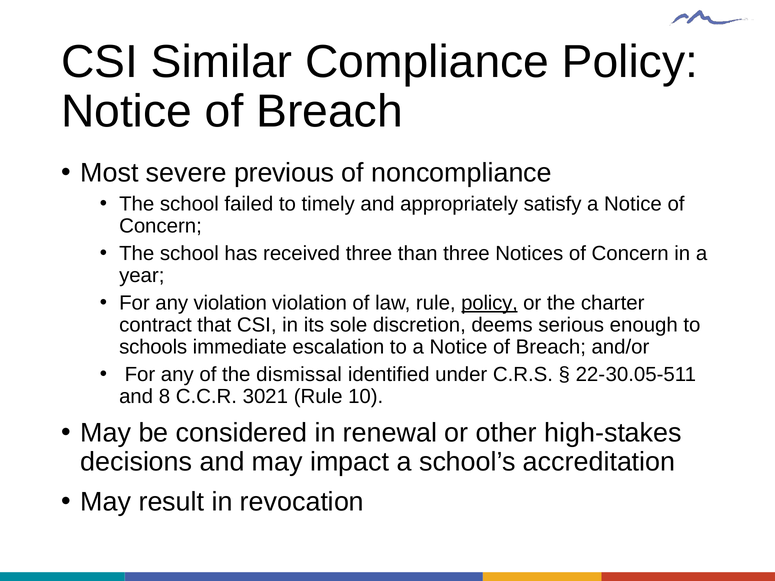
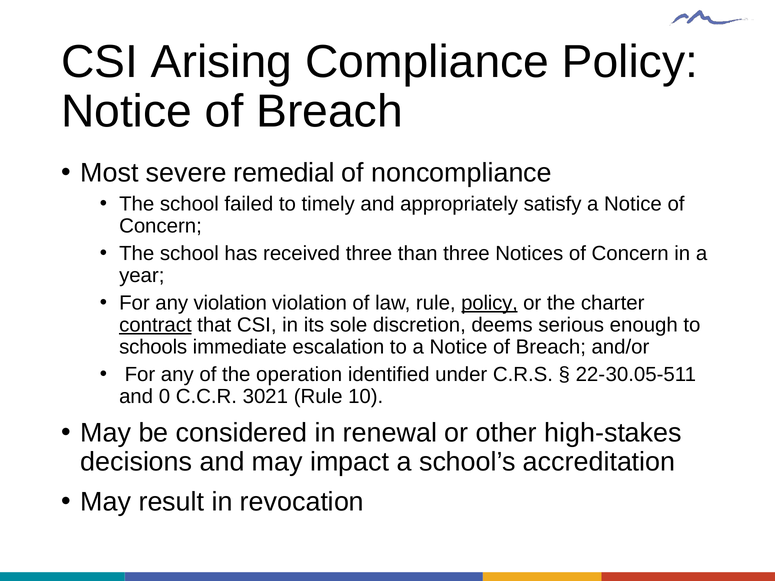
Similar: Similar -> Arising
previous: previous -> remedial
contract underline: none -> present
dismissal: dismissal -> operation
8: 8 -> 0
